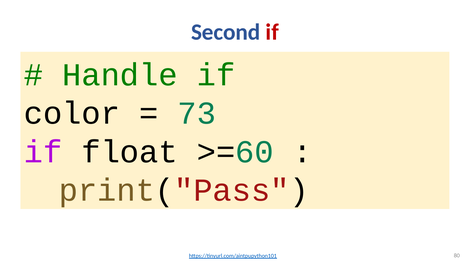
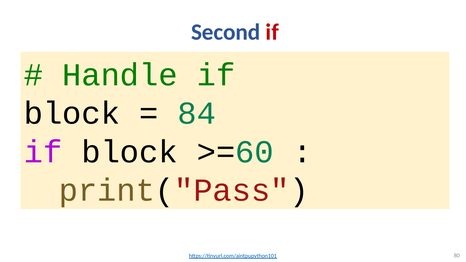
color at (72, 113): color -> block
73: 73 -> 84
float at (130, 152): float -> block
